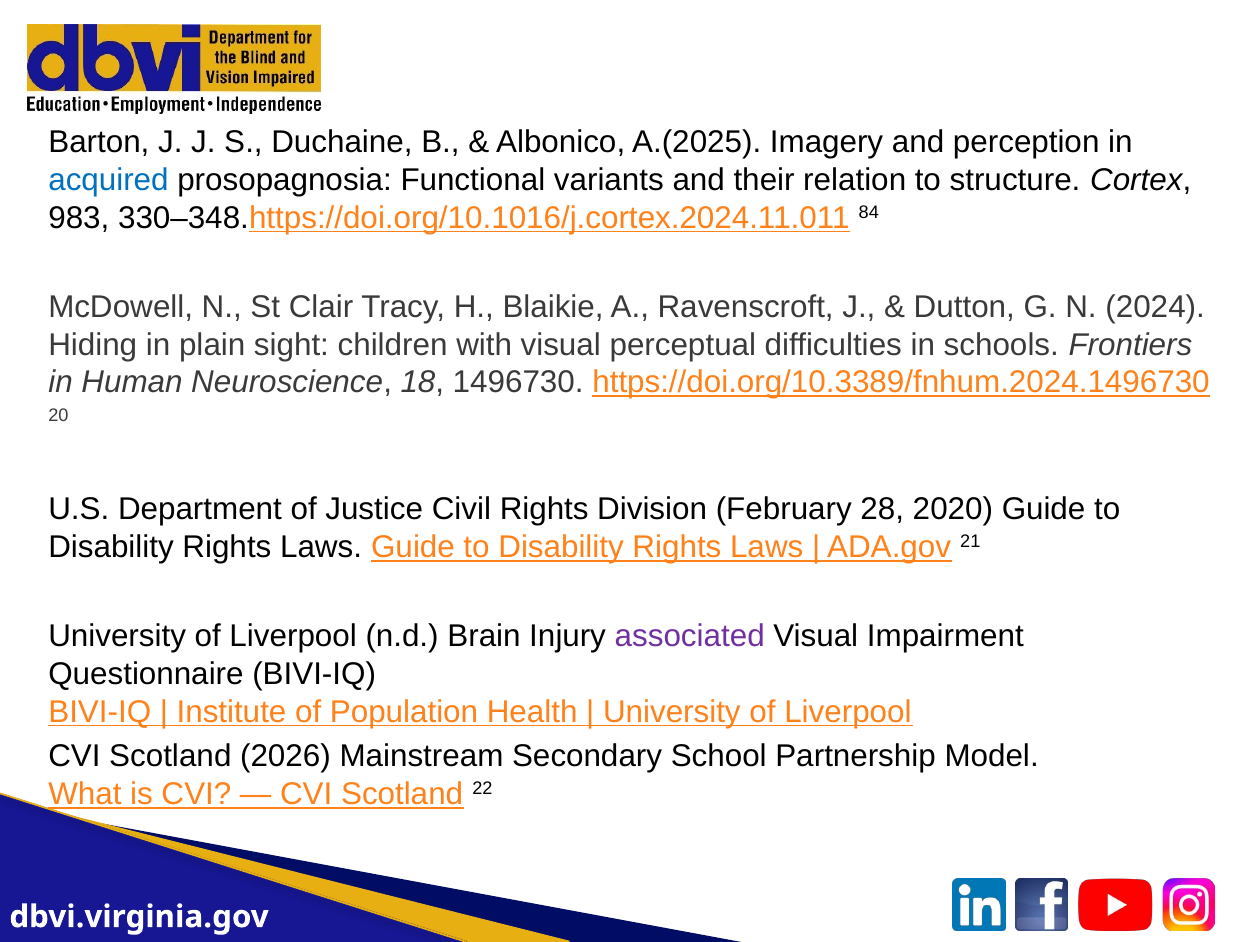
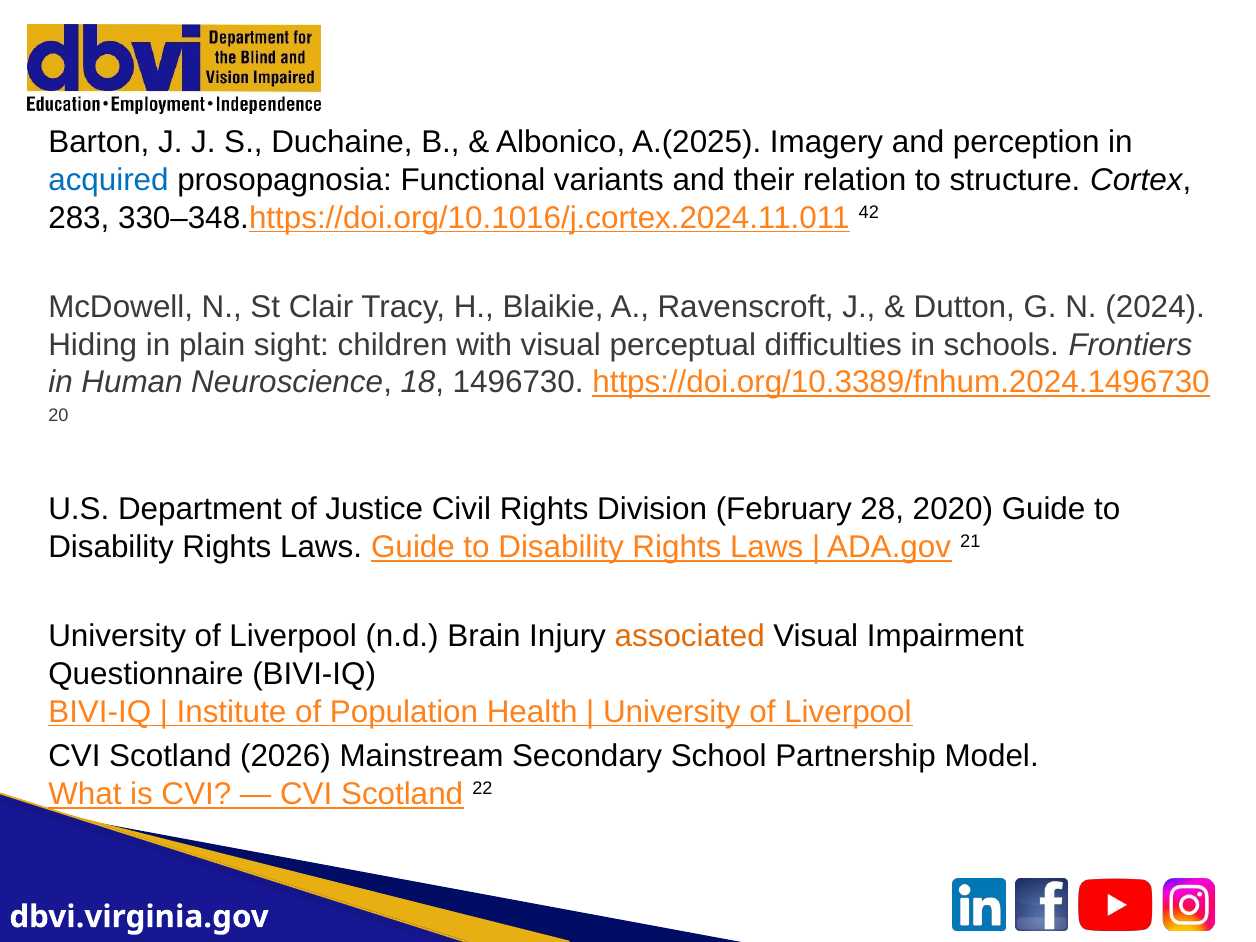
983: 983 -> 283
84: 84 -> 42
associated colour: purple -> orange
